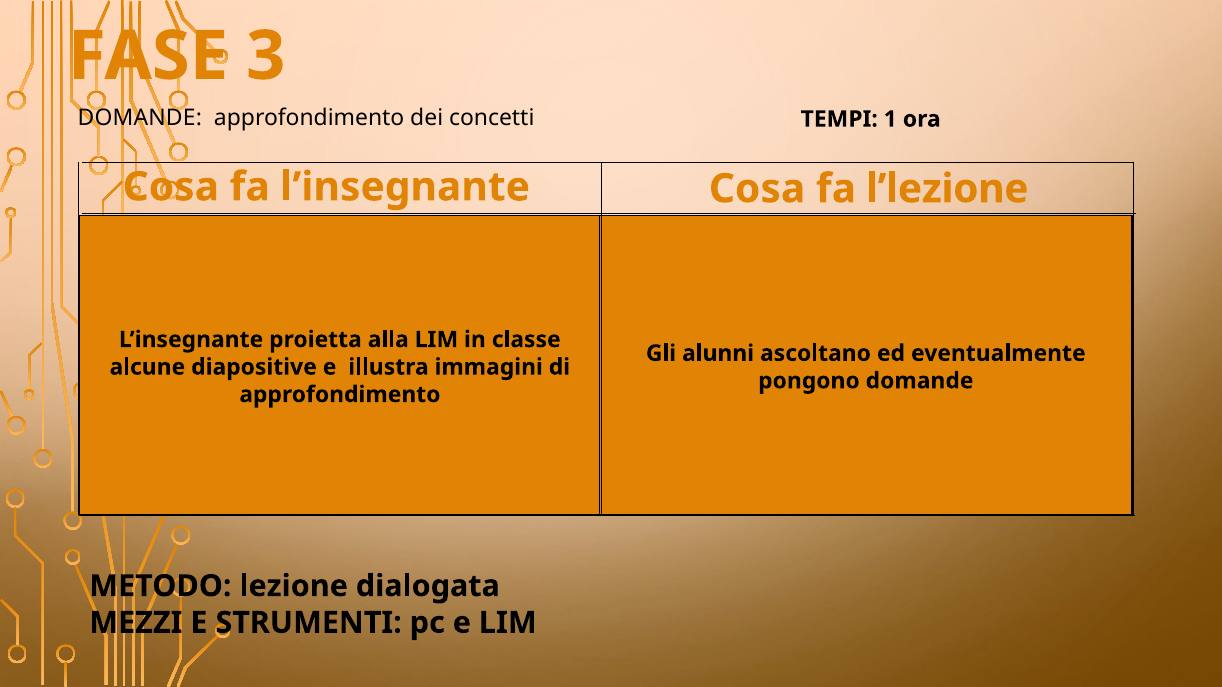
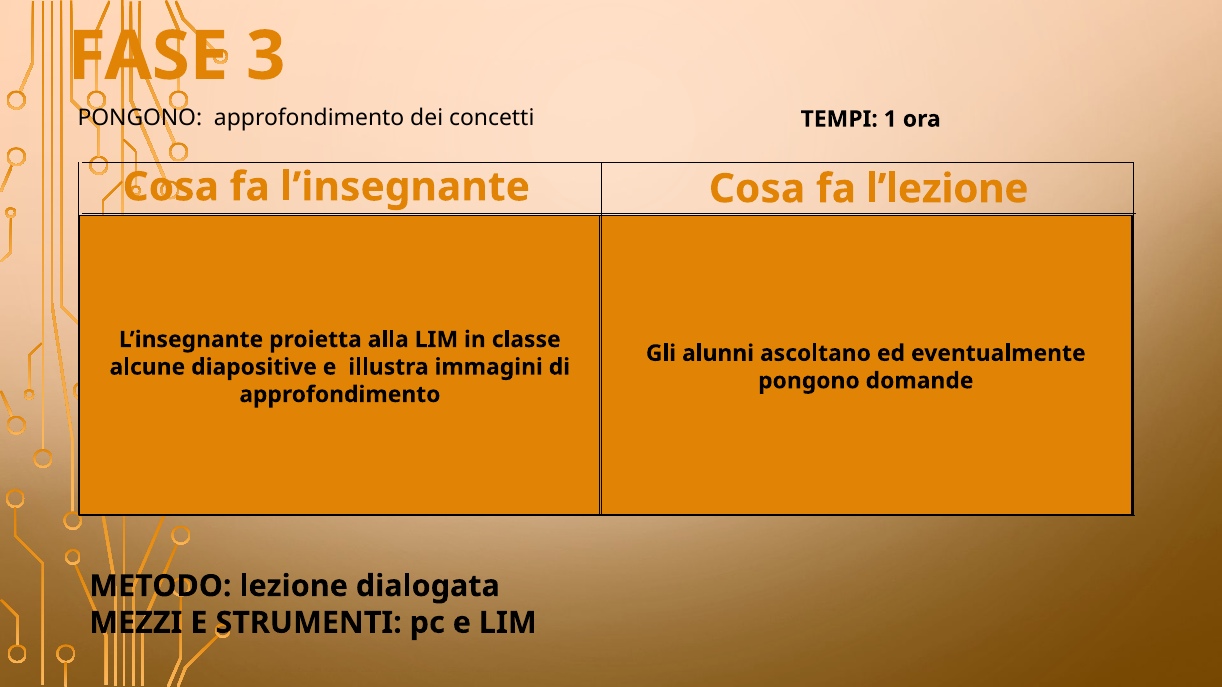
DOMANDE at (140, 118): DOMANDE -> PONGONO
